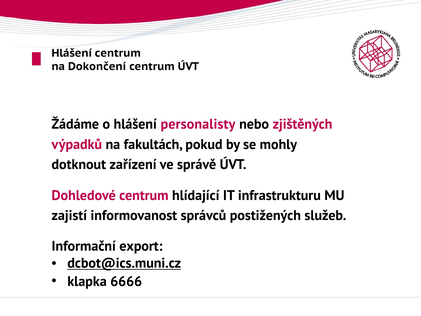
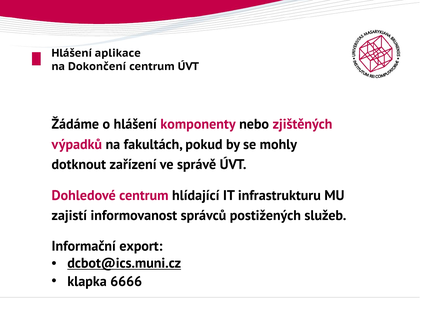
Hlášení centrum: centrum -> aplikace
personalisty: personalisty -> komponenty
